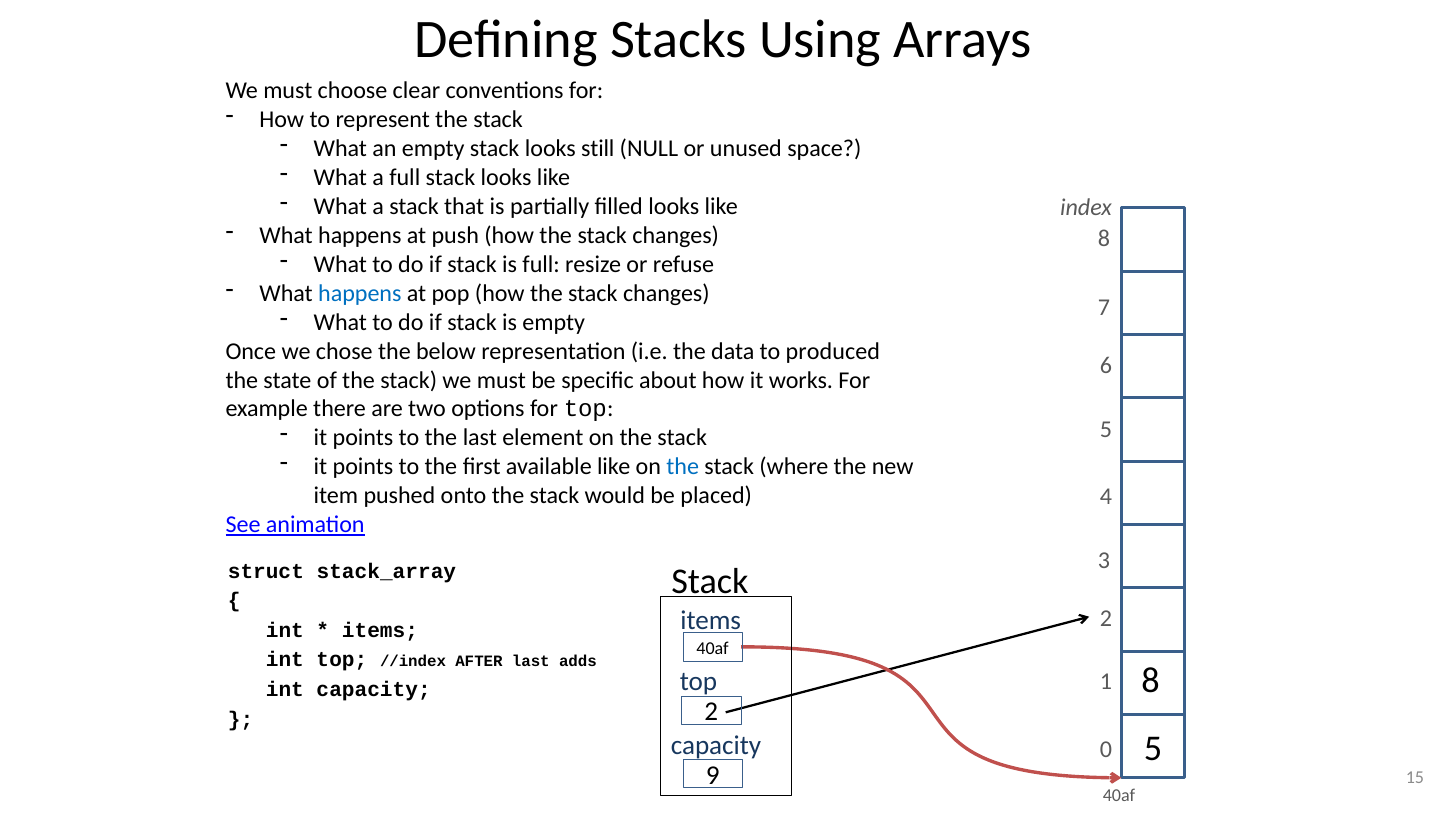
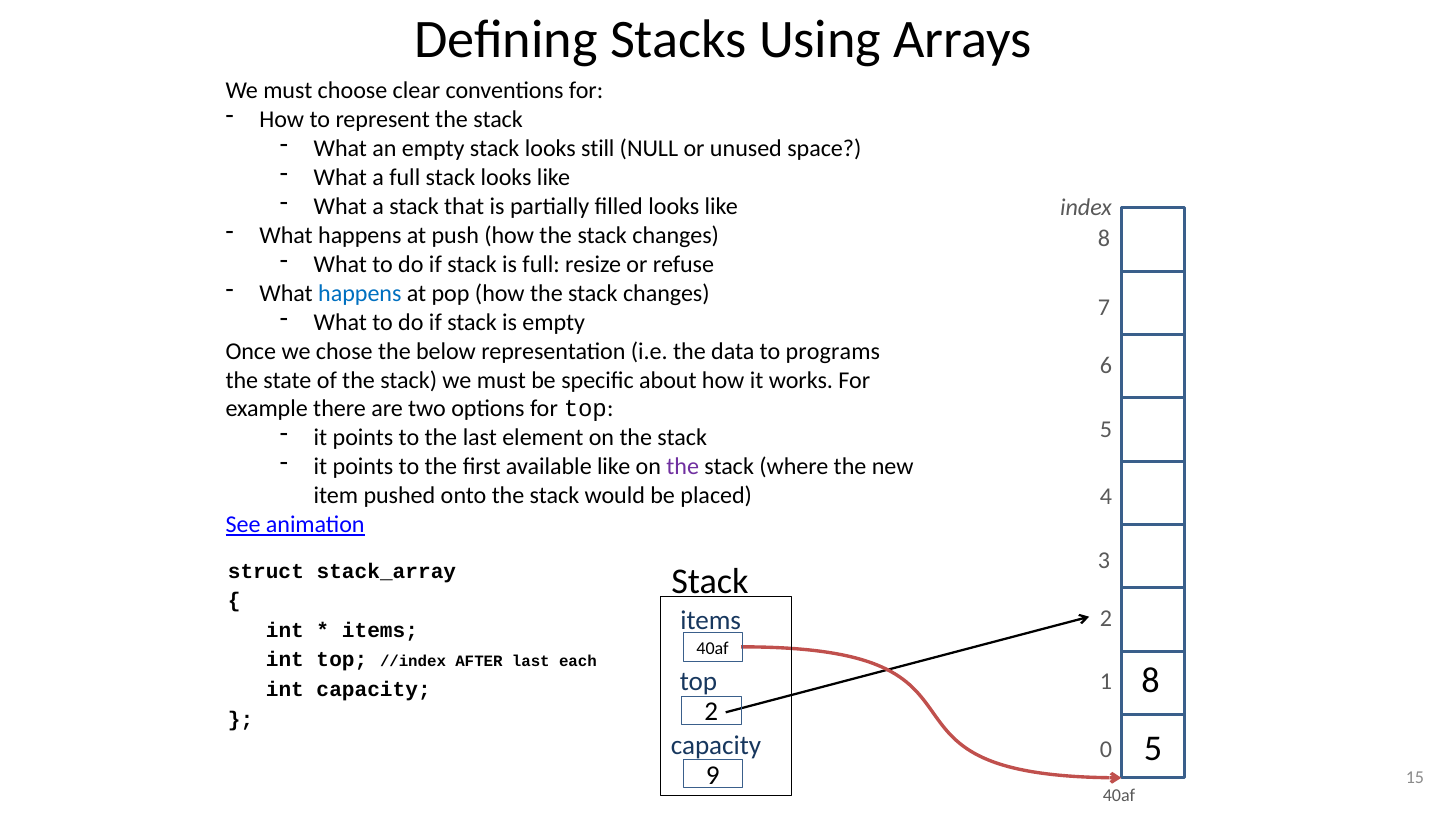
produced: produced -> programs
the at (683, 467) colour: blue -> purple
adds: adds -> each
